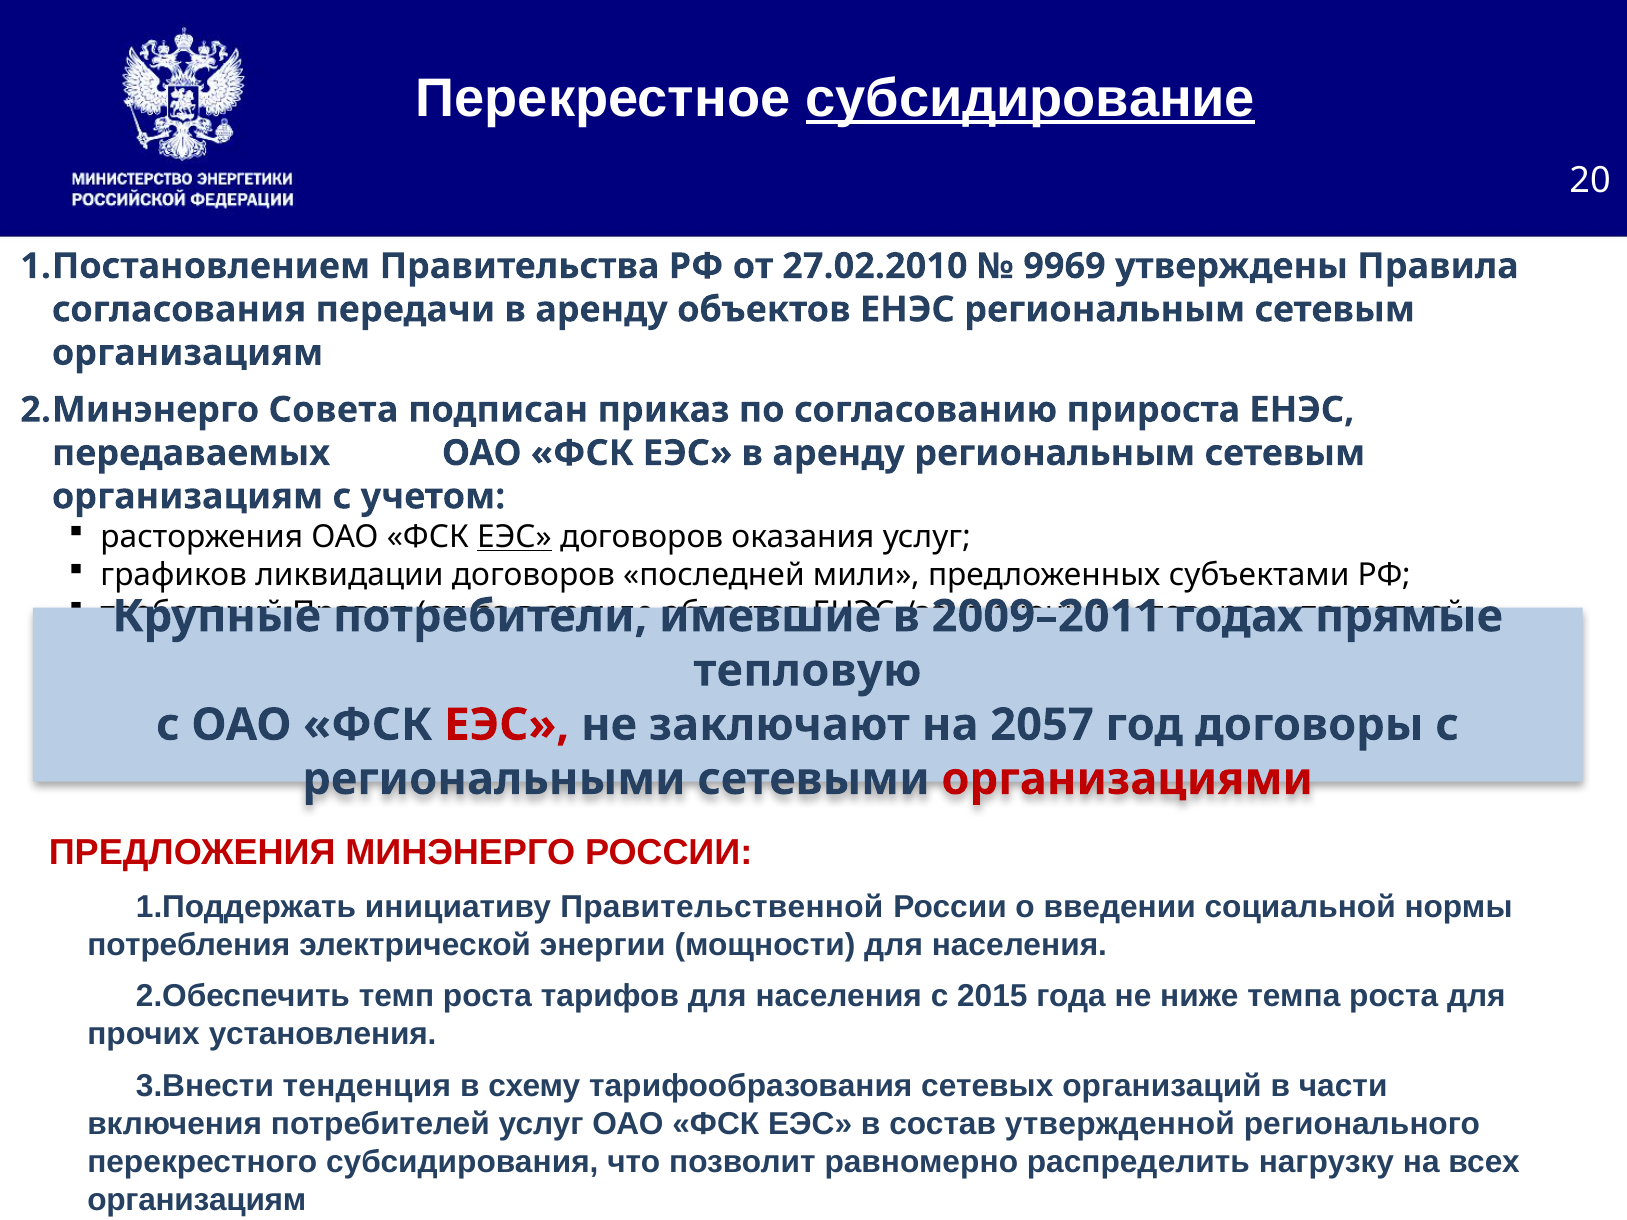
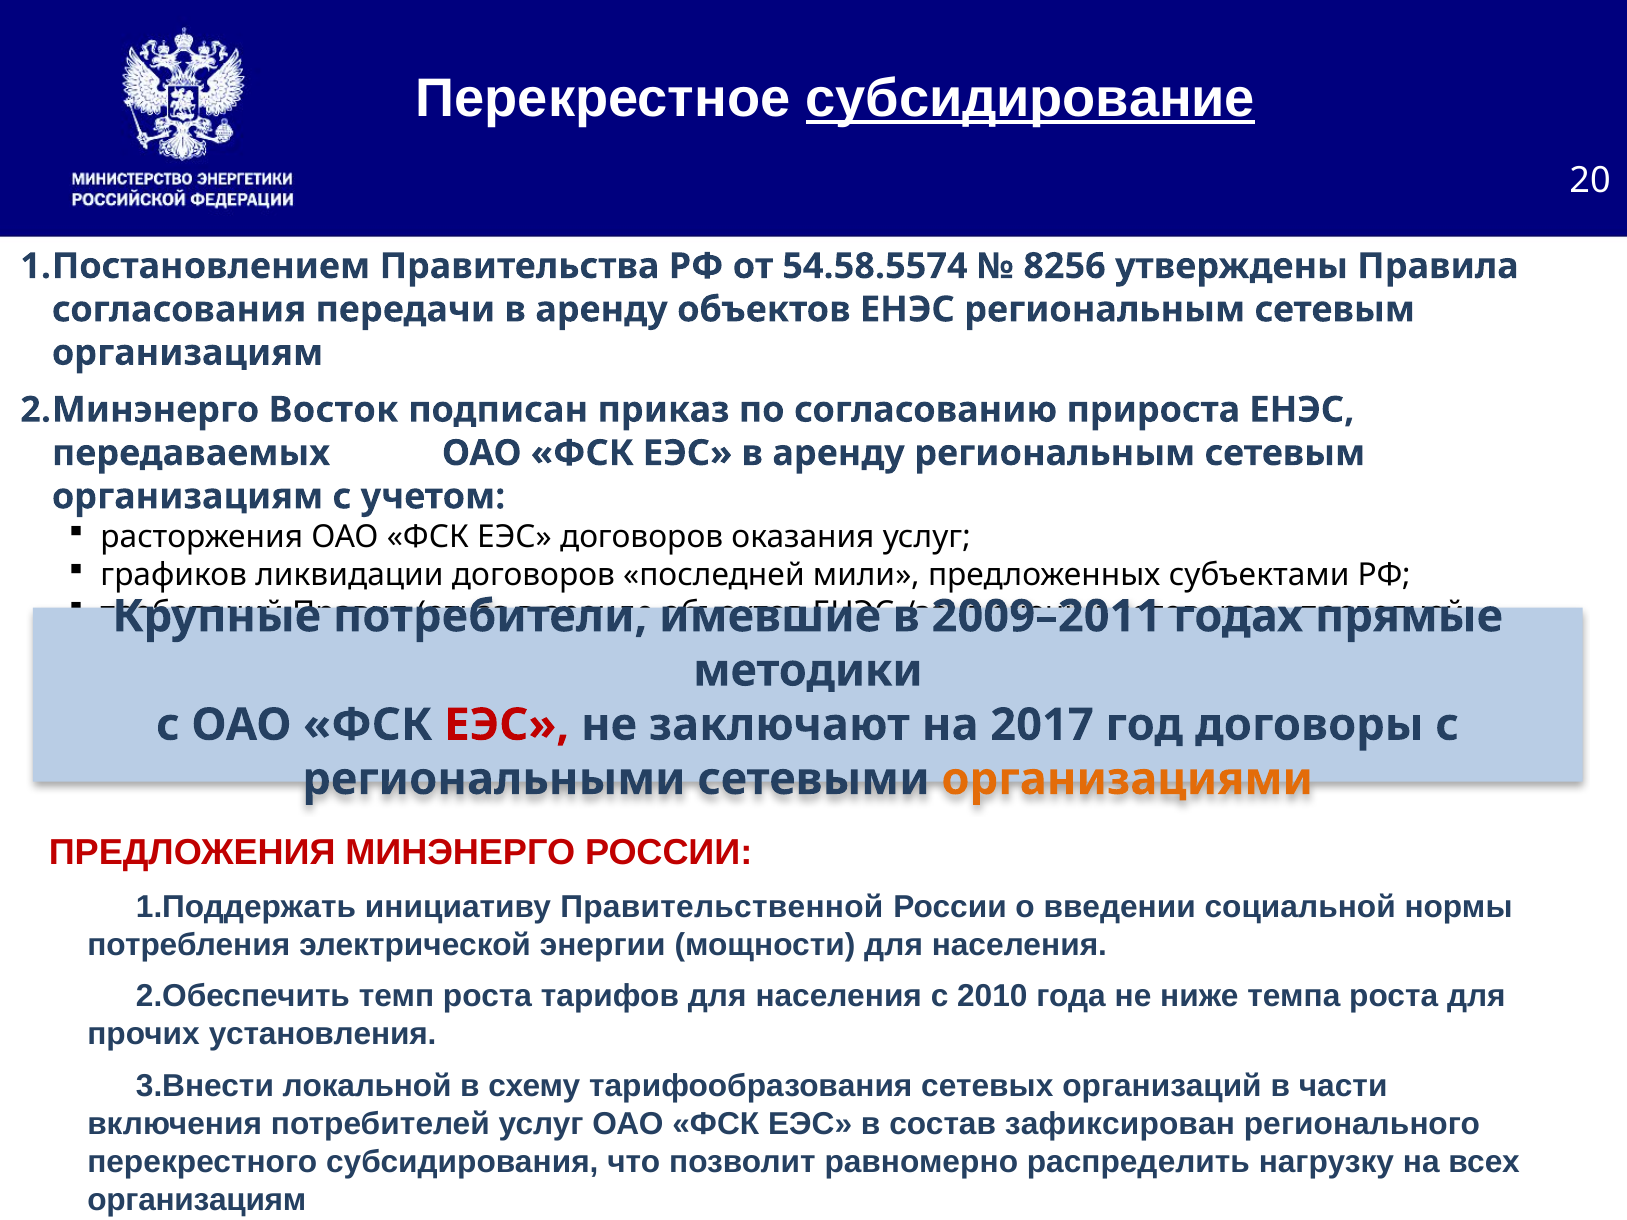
27.02.2010: 27.02.2010 -> 54.58.5574
9969: 9969 -> 8256
Совета: Совета -> Восток
ЕЭС at (514, 537) underline: present -> none
тепловую: тепловую -> методики
2057: 2057 -> 2017
организациями colour: red -> orange
2015: 2015 -> 2010
тенденция: тенденция -> локальной
утвержденной: утвержденной -> зафиксирован
